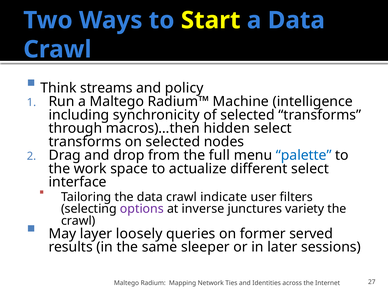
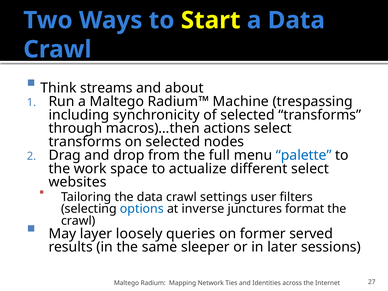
policy: policy -> about
intelligence: intelligence -> trespassing
hidden: hidden -> actions
interface: interface -> websites
indicate: indicate -> settings
options colour: purple -> blue
variety: variety -> format
